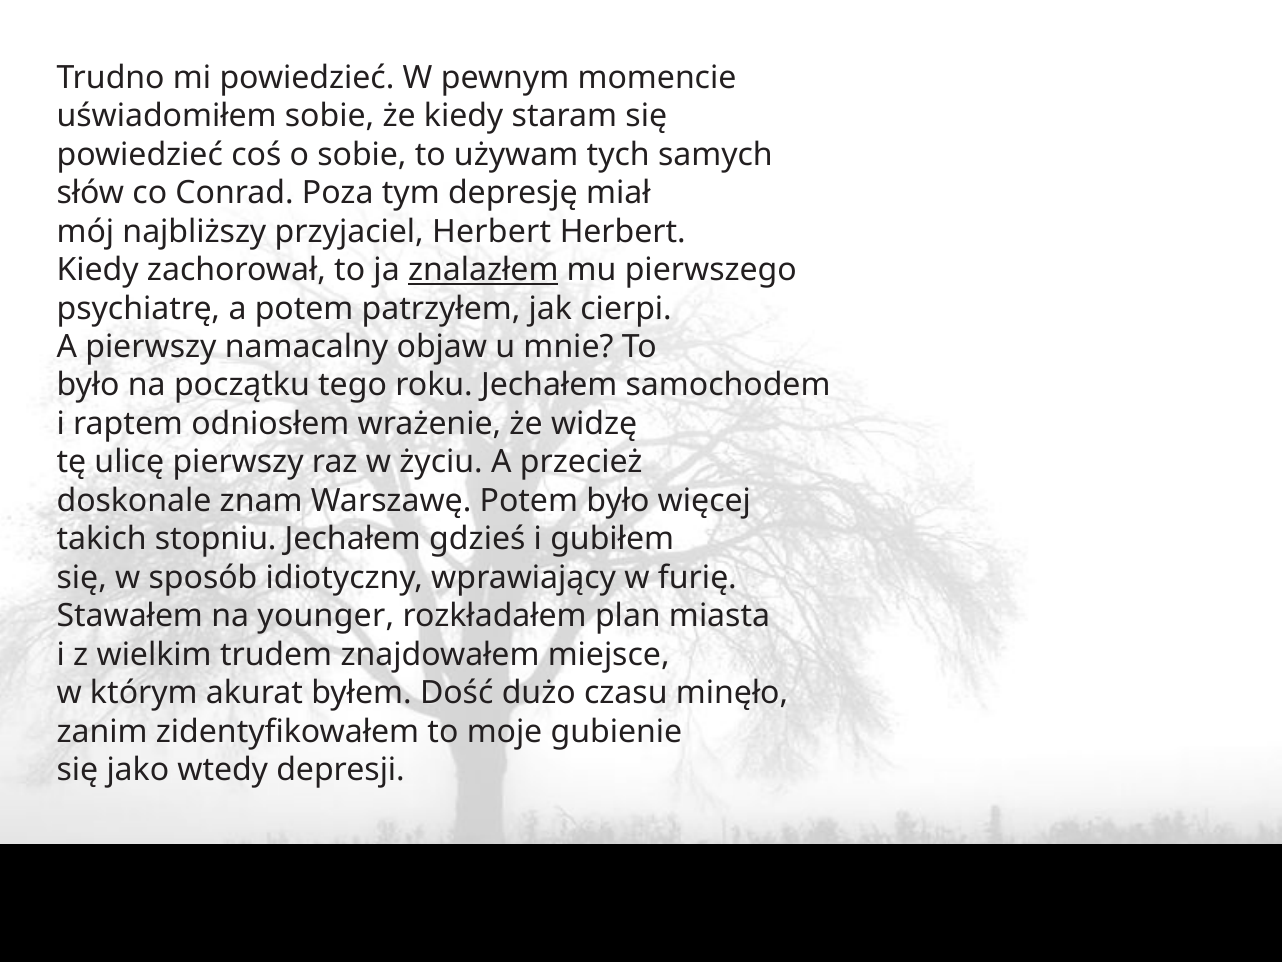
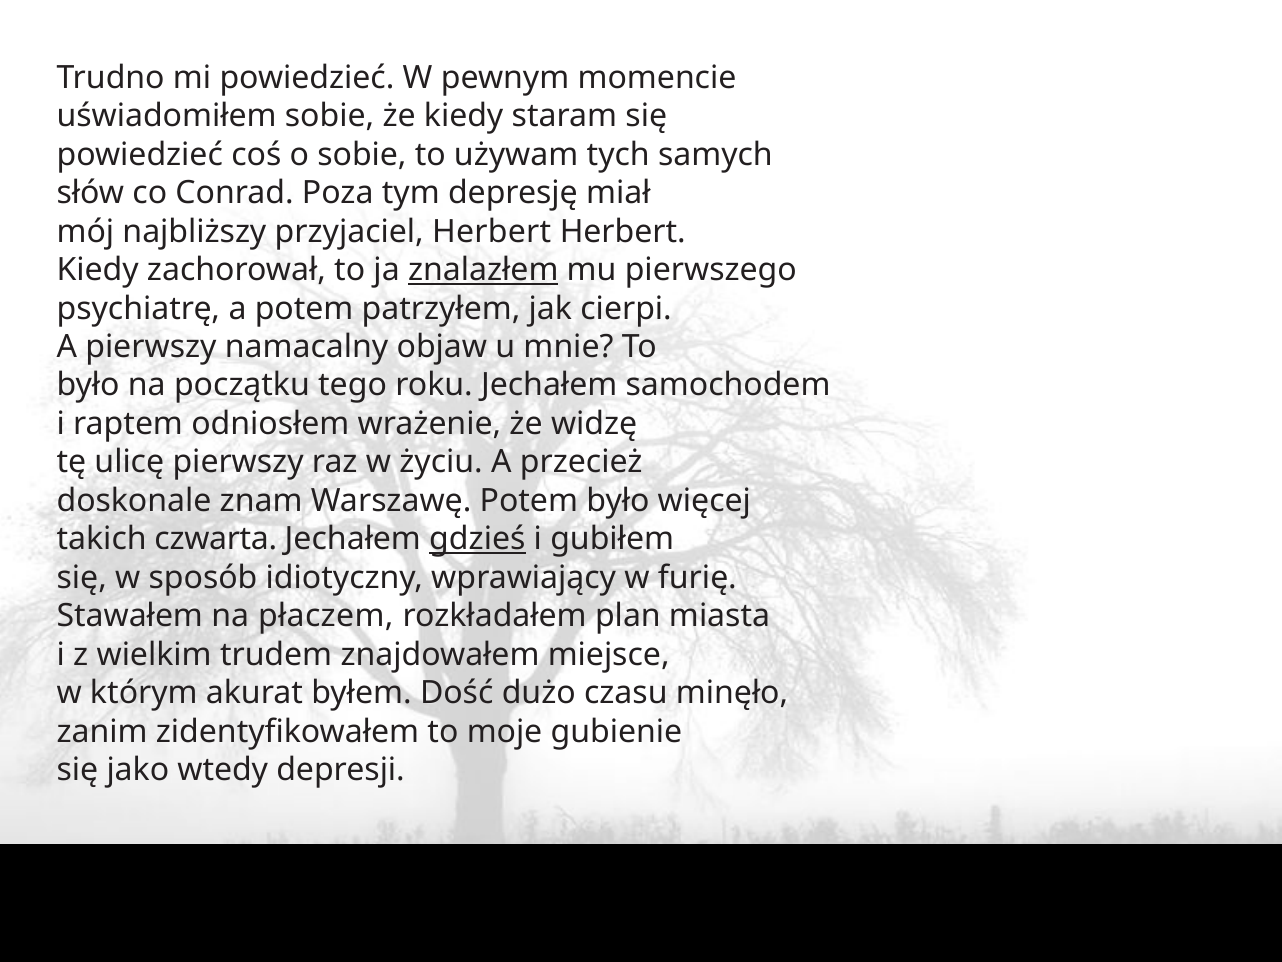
stopniu: stopniu -> czwarta
gdzieś underline: none -> present
younger: younger -> płaczem
